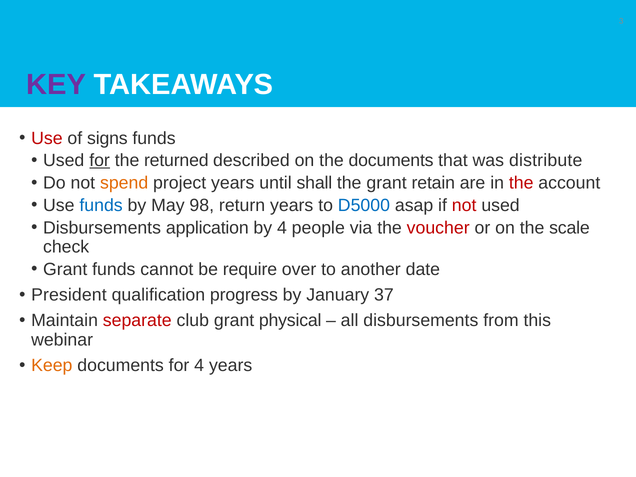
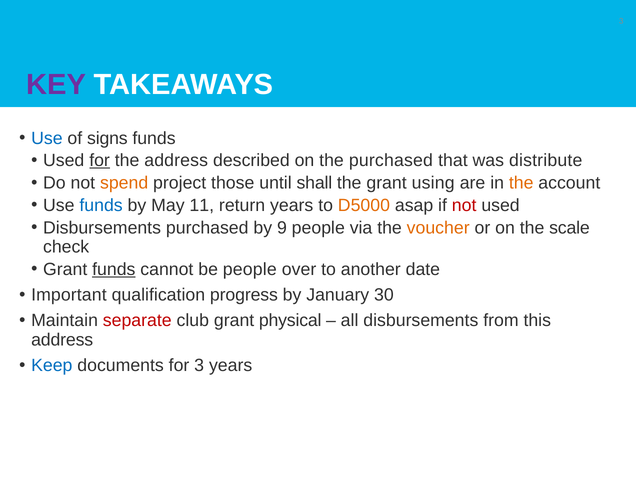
Use at (47, 138) colour: red -> blue
the returned: returned -> address
the documents: documents -> purchased
project years: years -> those
retain: retain -> using
the at (521, 183) colour: red -> orange
98: 98 -> 11
D5000 colour: blue -> orange
Disbursements application: application -> purchased
by 4: 4 -> 9
voucher colour: red -> orange
funds at (114, 269) underline: none -> present
be require: require -> people
President: President -> Important
37: 37 -> 30
webinar at (62, 340): webinar -> address
Keep colour: orange -> blue
for 4: 4 -> 3
